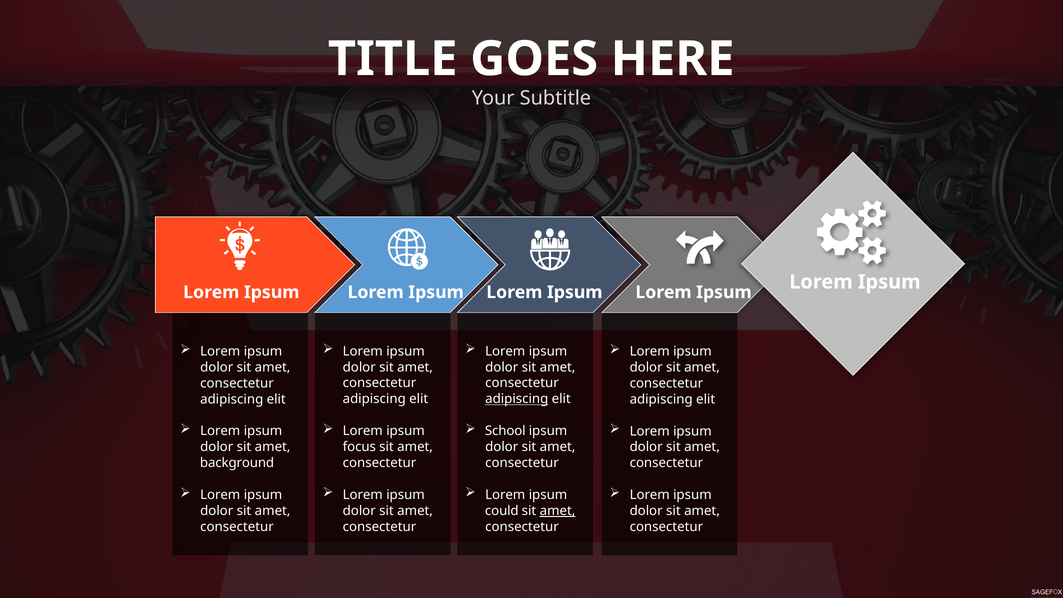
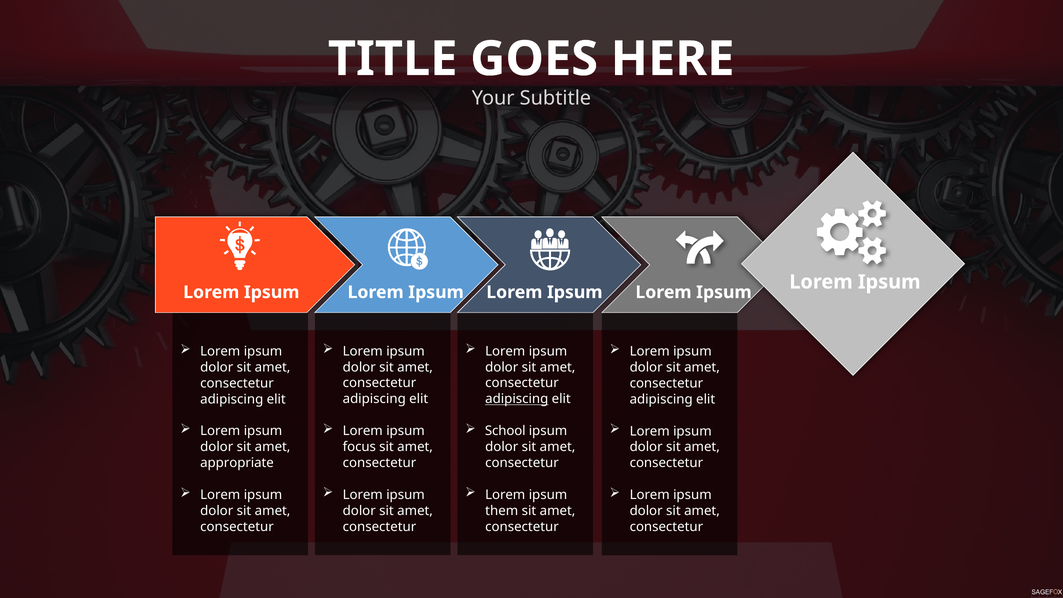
background: background -> appropriate
could: could -> them
amet at (558, 511) underline: present -> none
